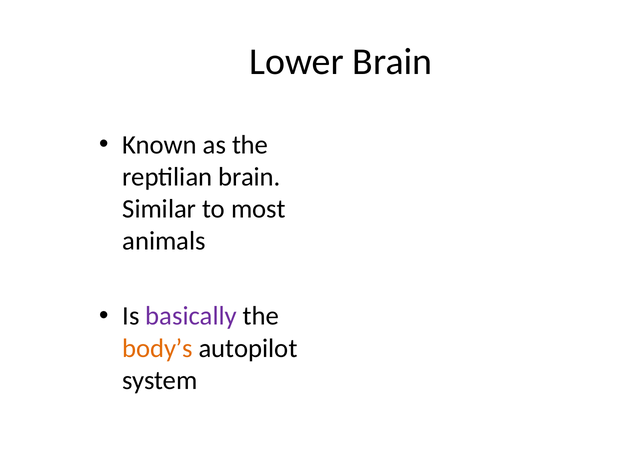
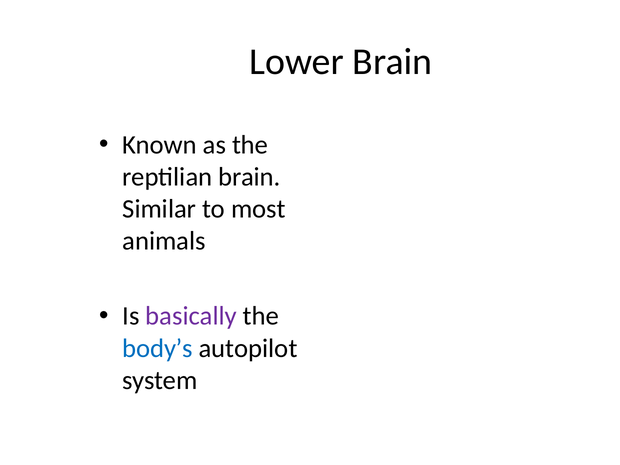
body’s colour: orange -> blue
